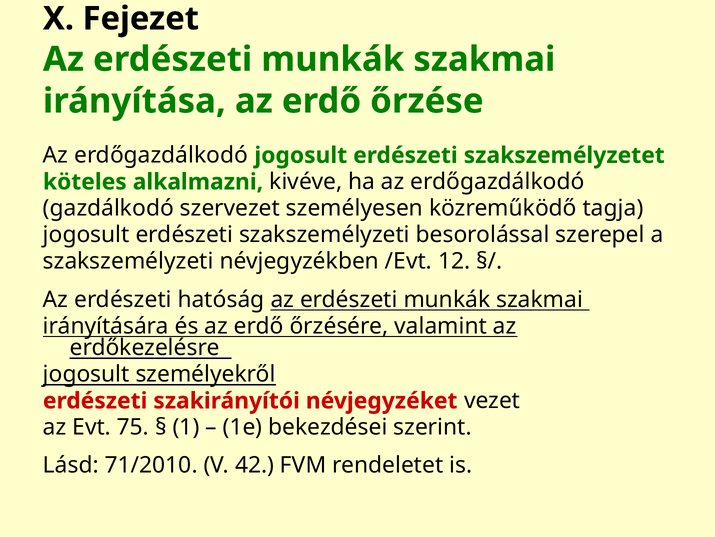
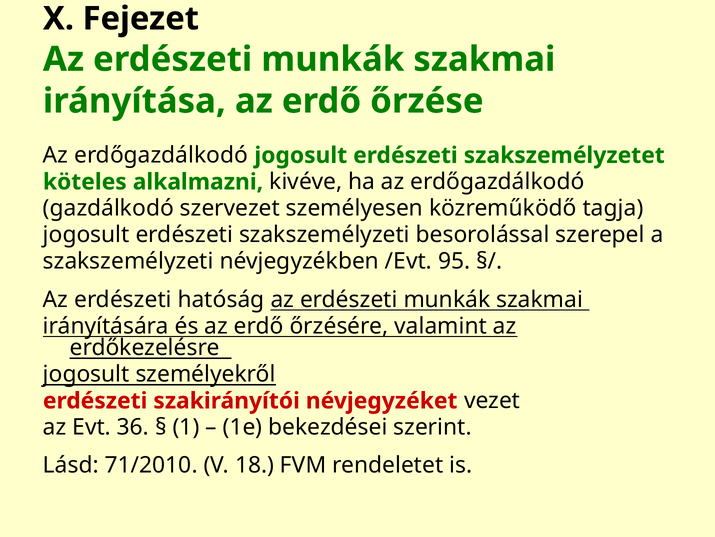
12: 12 -> 95
75: 75 -> 36
42: 42 -> 18
